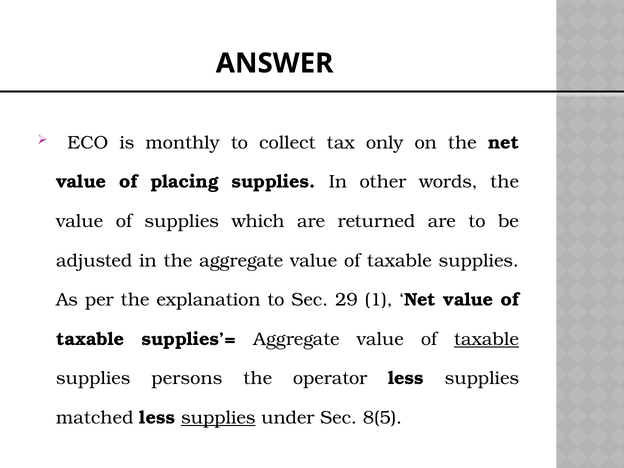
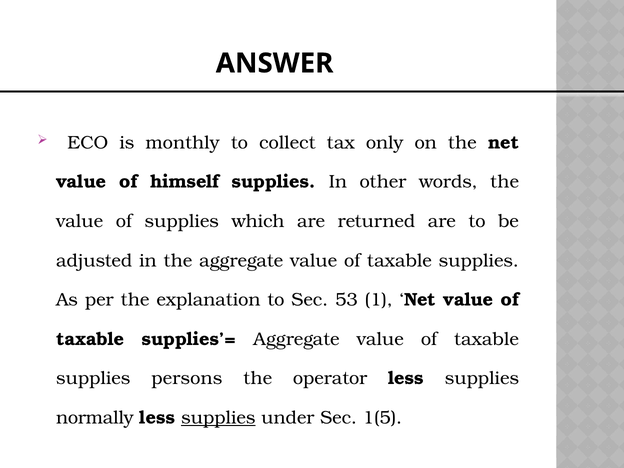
placing: placing -> himself
29: 29 -> 53
taxable at (487, 339) underline: present -> none
matched: matched -> normally
8(5: 8(5 -> 1(5
